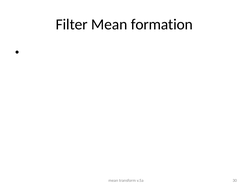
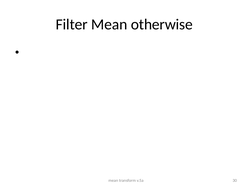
formation: formation -> otherwise
